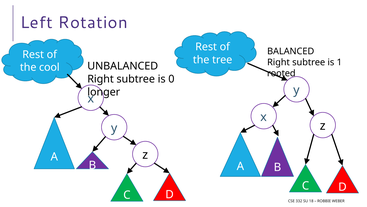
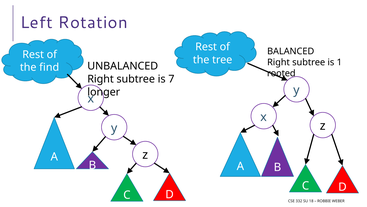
cool: cool -> find
0: 0 -> 7
